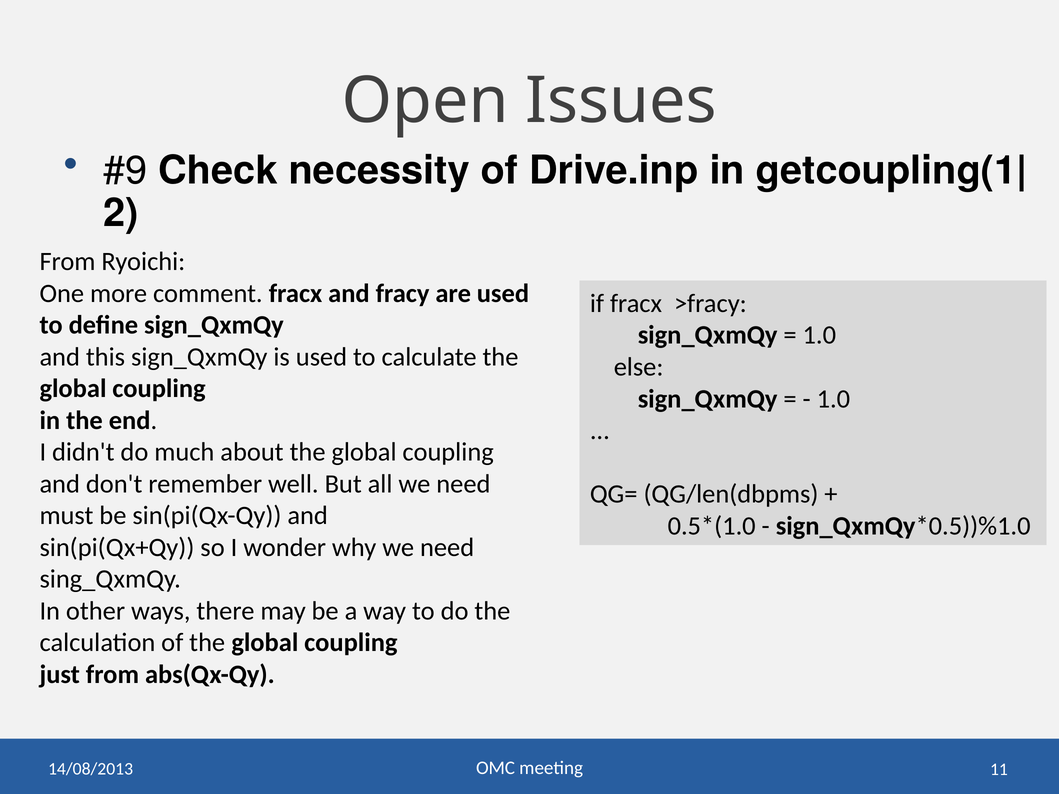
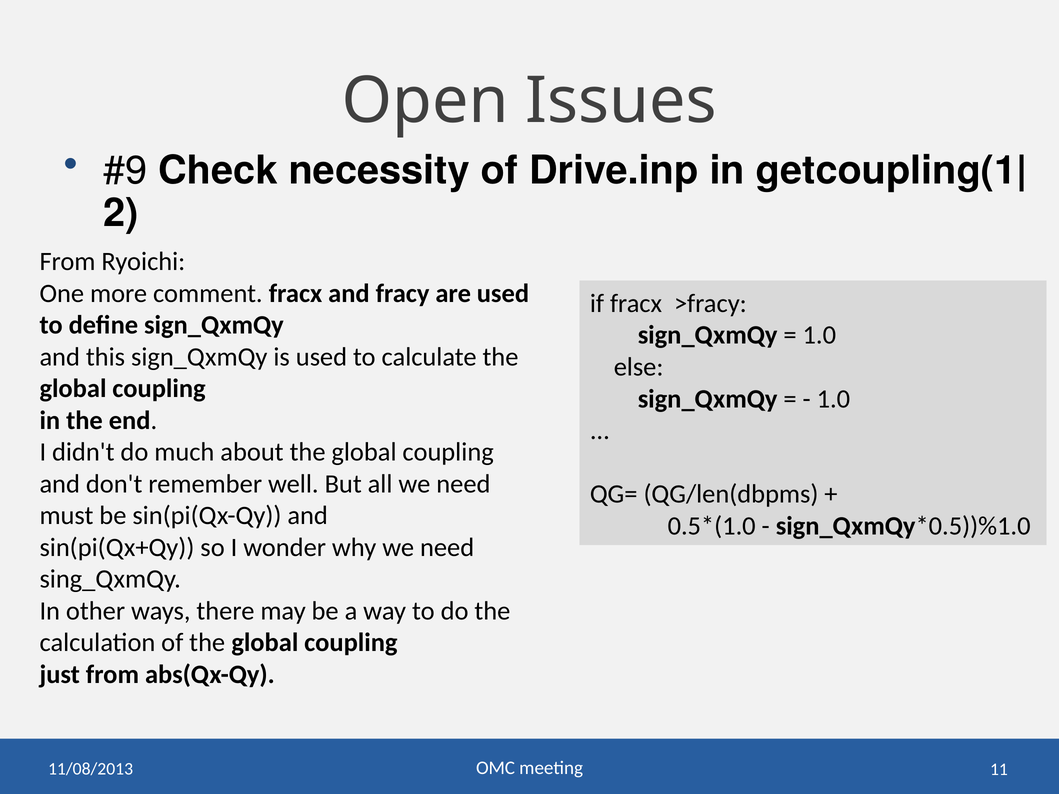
14/08/2013: 14/08/2013 -> 11/08/2013
